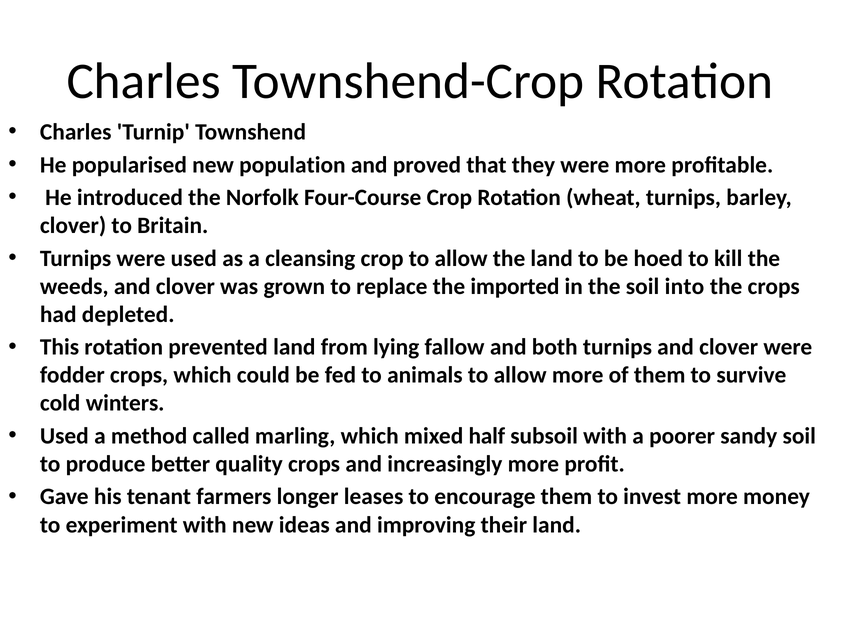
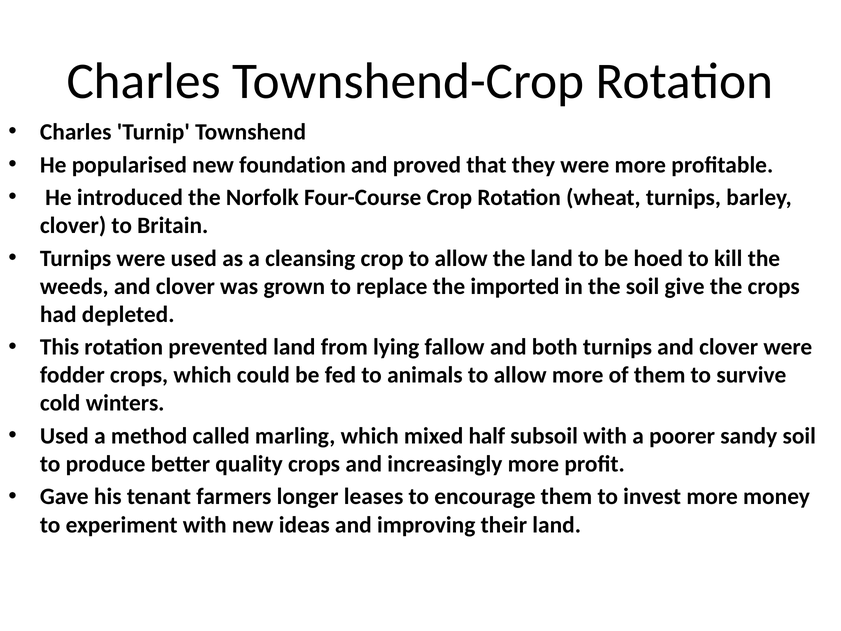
population: population -> foundation
into: into -> give
